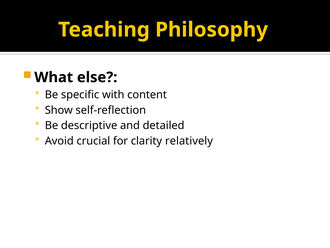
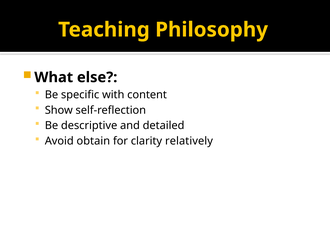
crucial: crucial -> obtain
